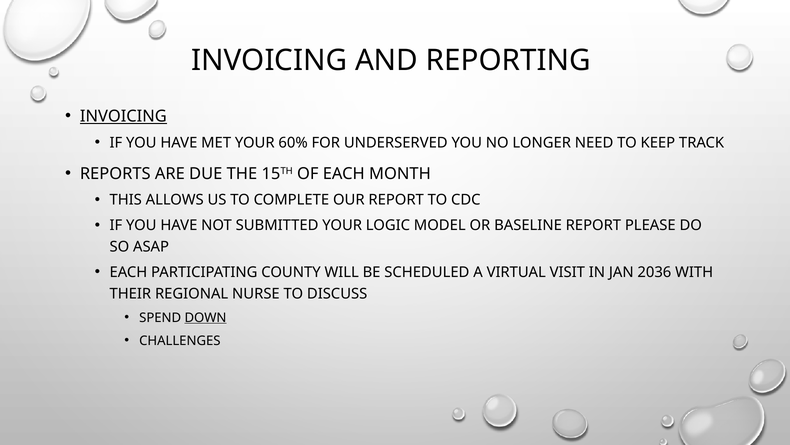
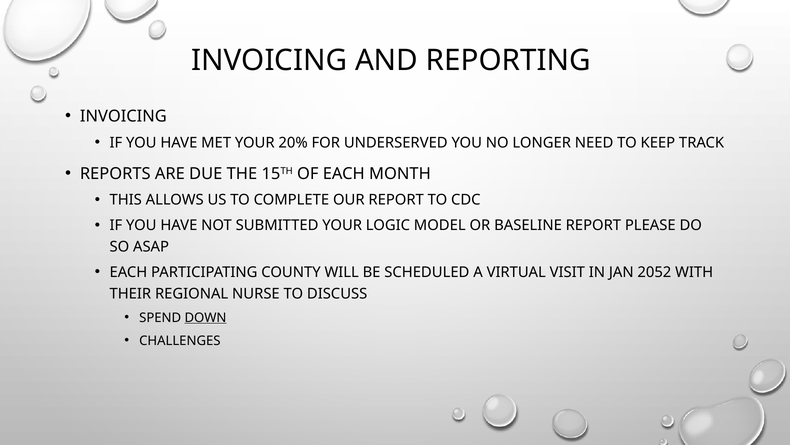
INVOICING at (123, 116) underline: present -> none
60%: 60% -> 20%
2036: 2036 -> 2052
